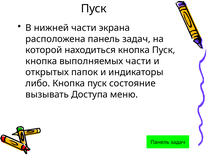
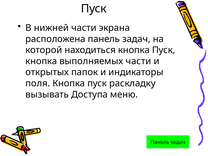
либо: либо -> поля
состояние: состояние -> раскладку
